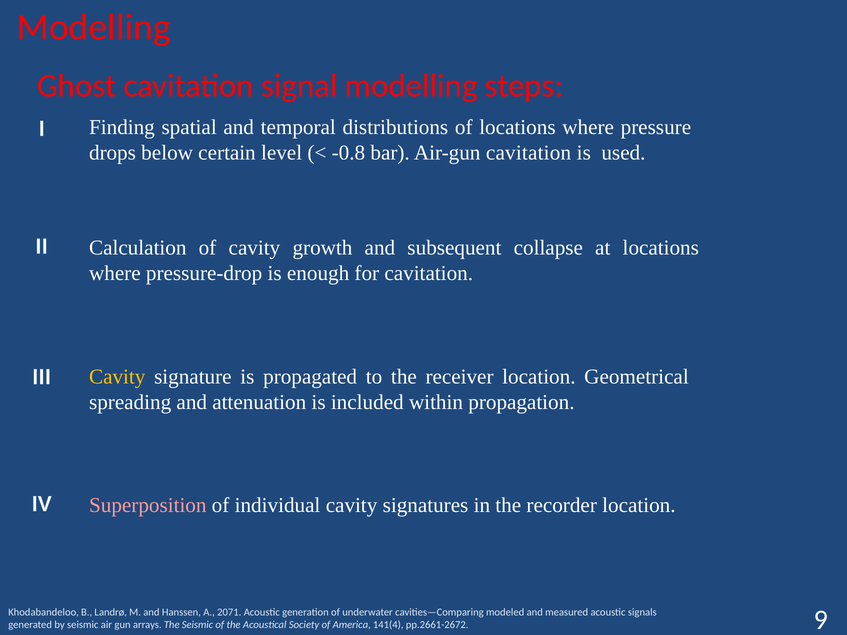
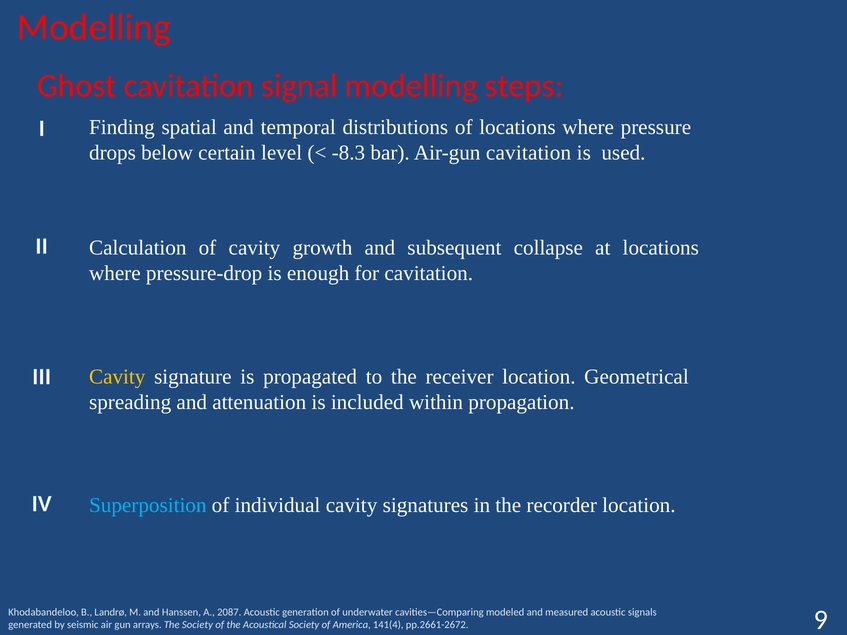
-0.8: -0.8 -> -8.3
Superposition colour: pink -> light blue
2071: 2071 -> 2087
The Seismic: Seismic -> Society
